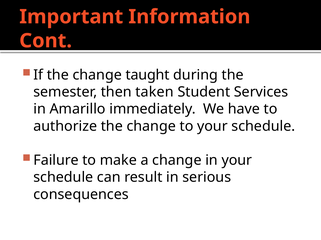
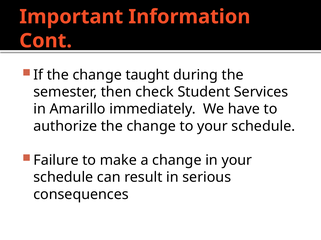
taken: taken -> check
